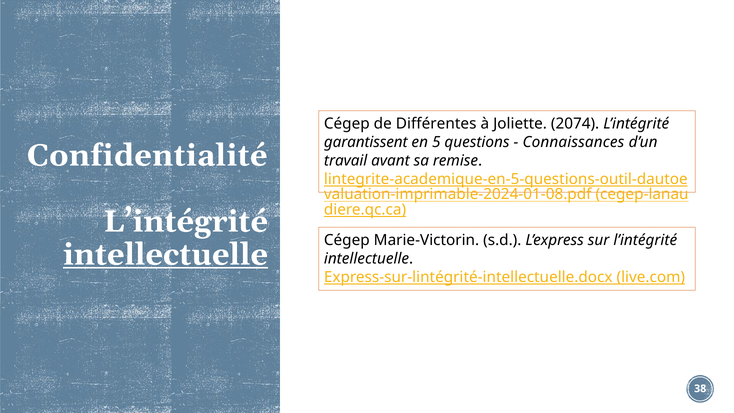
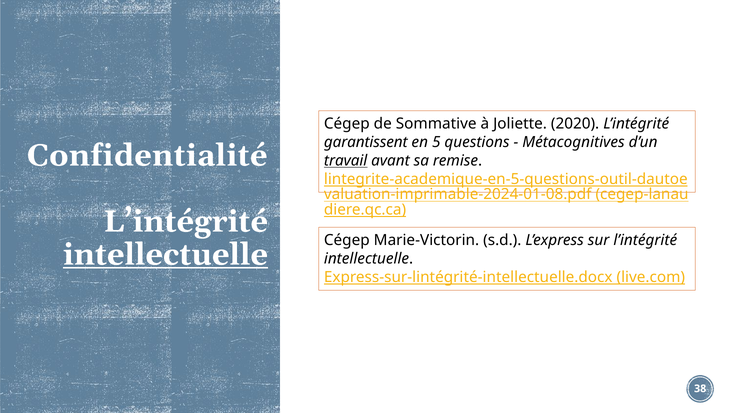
Différentes: Différentes -> Sommative
2074: 2074 -> 2020
Connaissances: Connaissances -> Métacognitives
travail underline: none -> present
